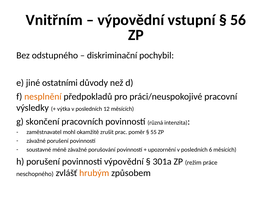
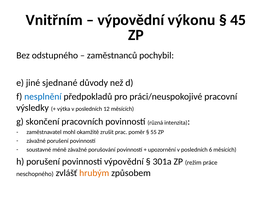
vstupní: vstupní -> výkonu
56: 56 -> 45
diskriminační: diskriminační -> zaměstnanců
ostatními: ostatními -> sjednané
nesplnění colour: orange -> blue
